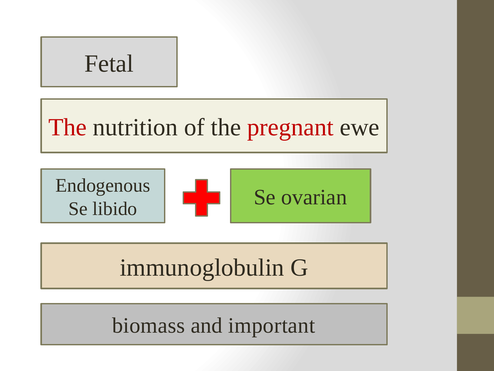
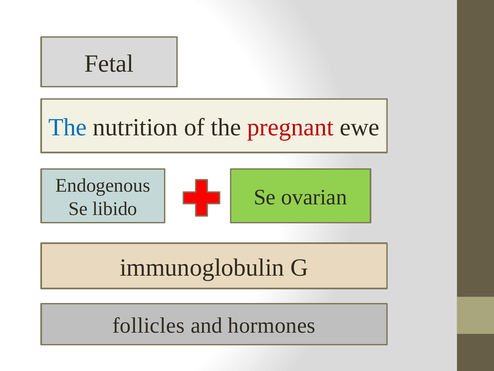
The at (68, 127) colour: red -> blue
biomass: biomass -> follicles
important: important -> hormones
